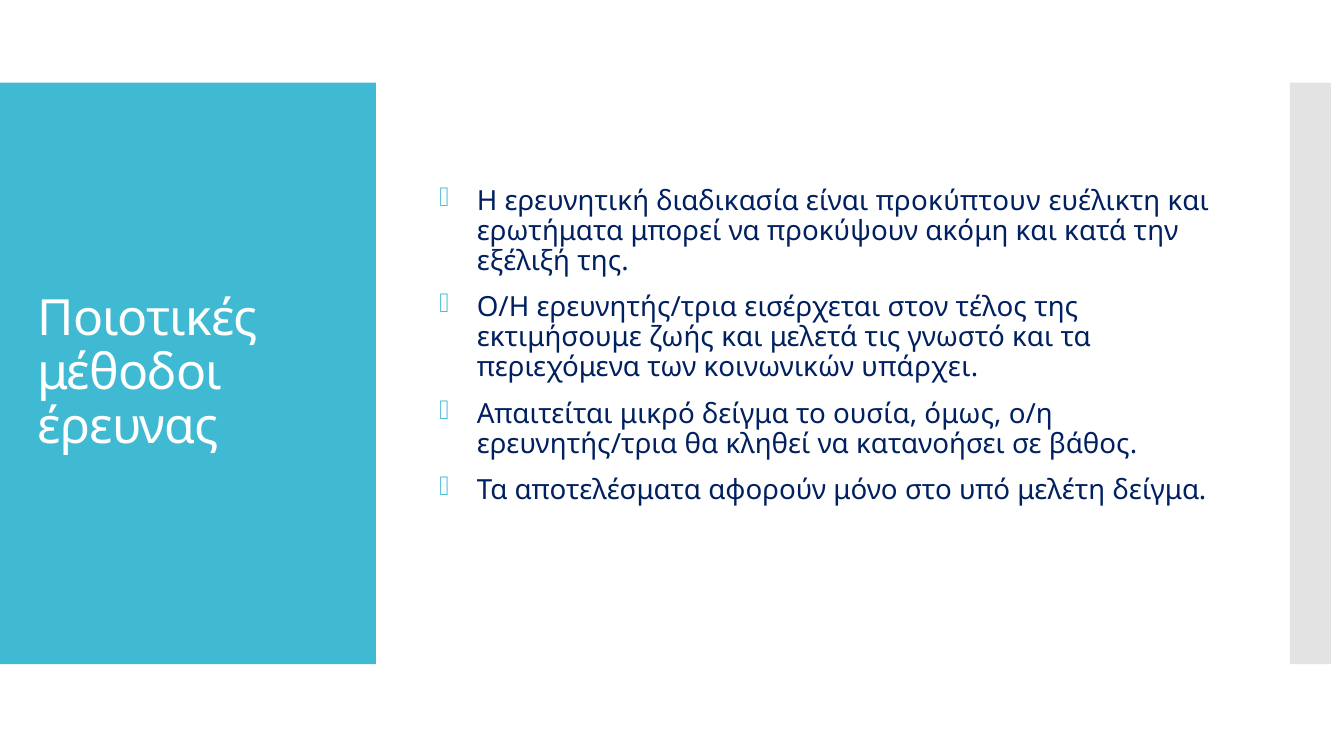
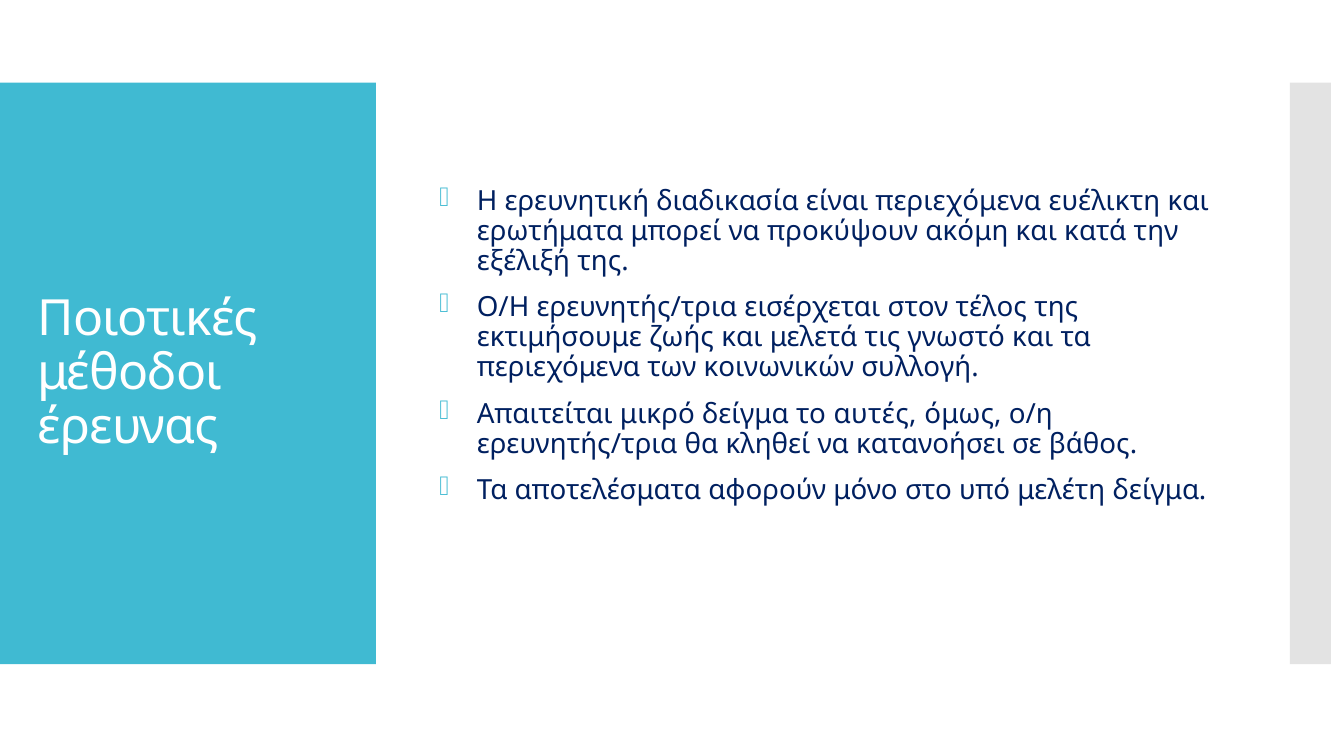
είναι προκύπτουν: προκύπτουν -> περιεχόμενα
υπάρχει: υπάρχει -> συλλογή
ουσία: ουσία -> αυτές
